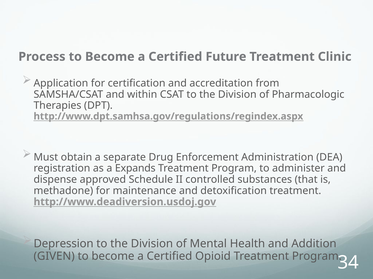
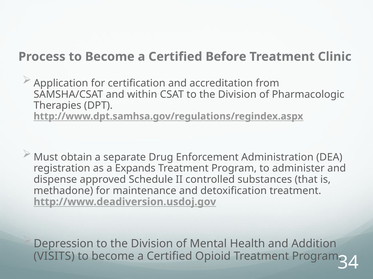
Future: Future -> Before
GIVEN: GIVEN -> VISITS
